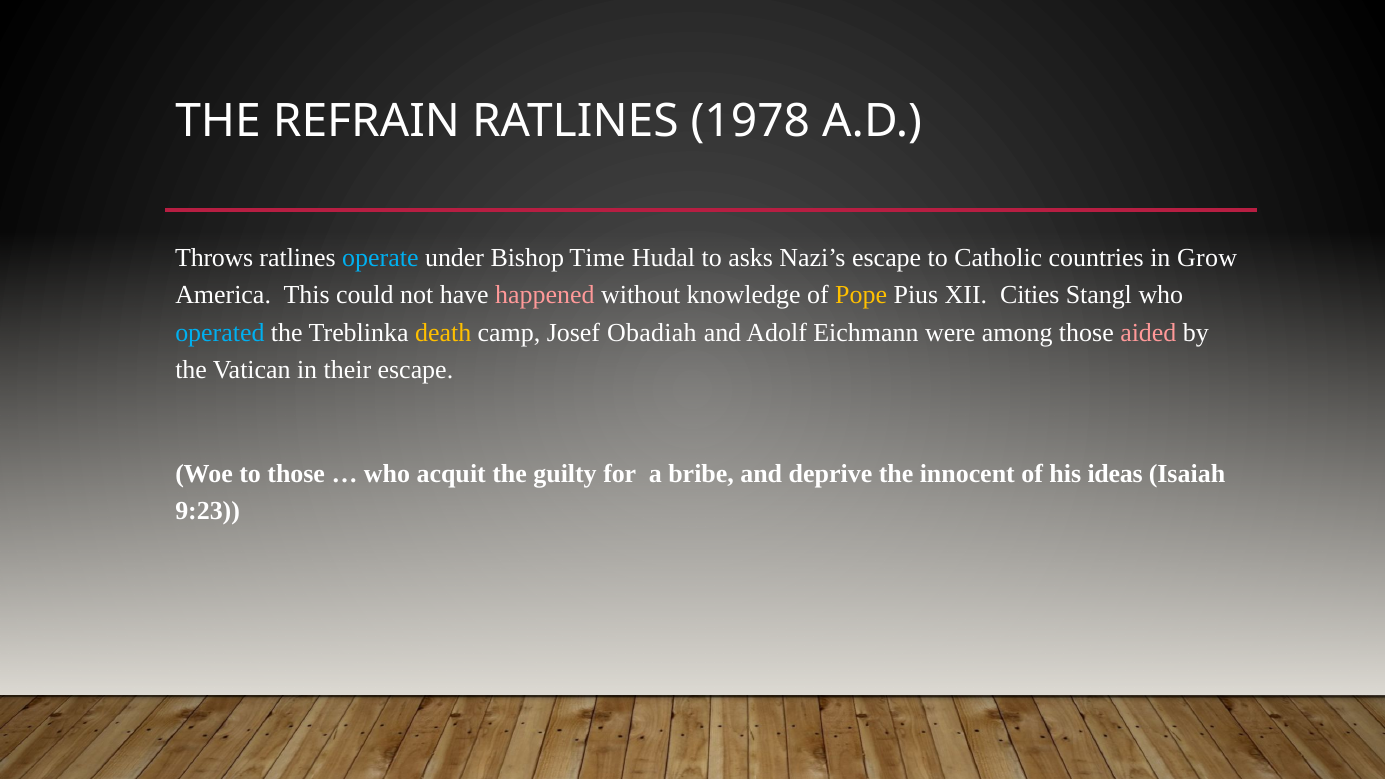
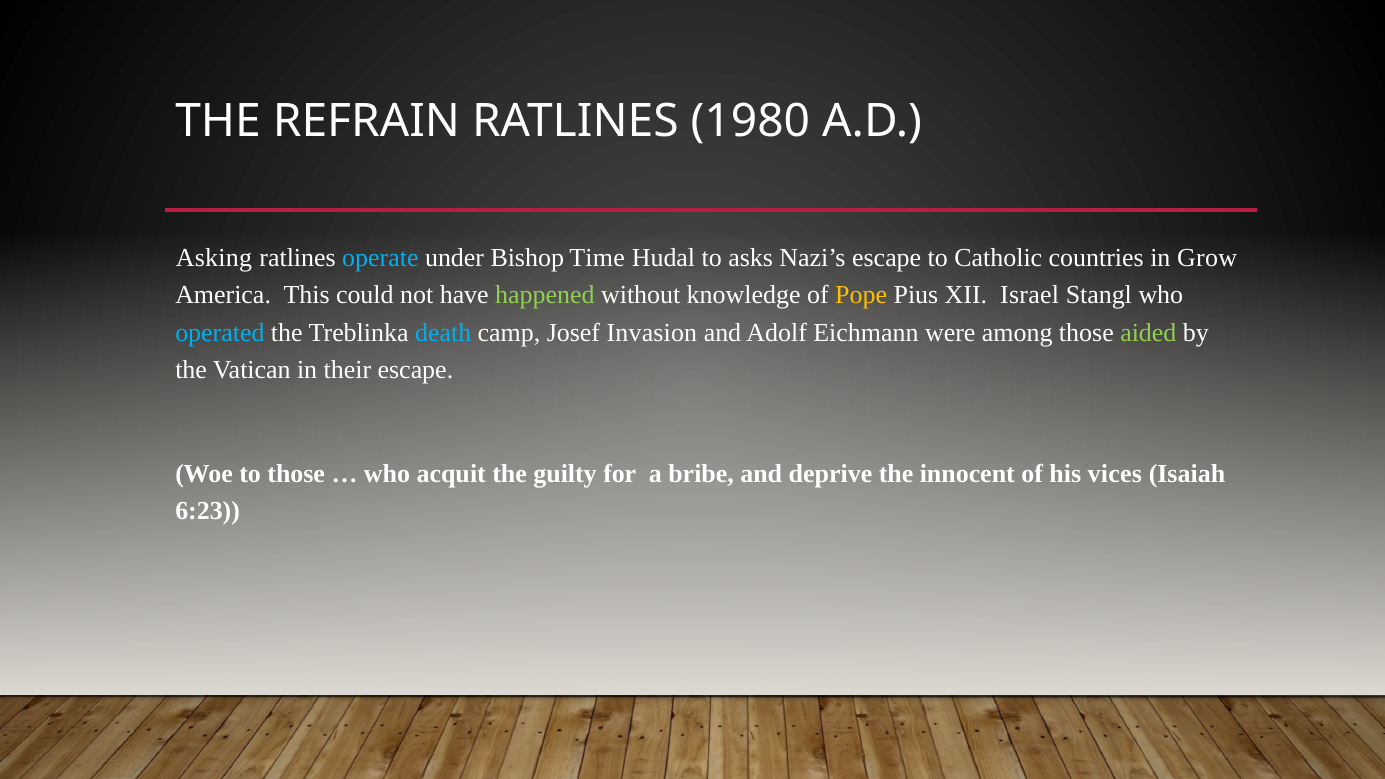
1978: 1978 -> 1980
Throws: Throws -> Asking
happened colour: pink -> light green
Cities: Cities -> Israel
death colour: yellow -> light blue
Obadiah: Obadiah -> Invasion
aided colour: pink -> light green
ideas: ideas -> vices
9:23: 9:23 -> 6:23
